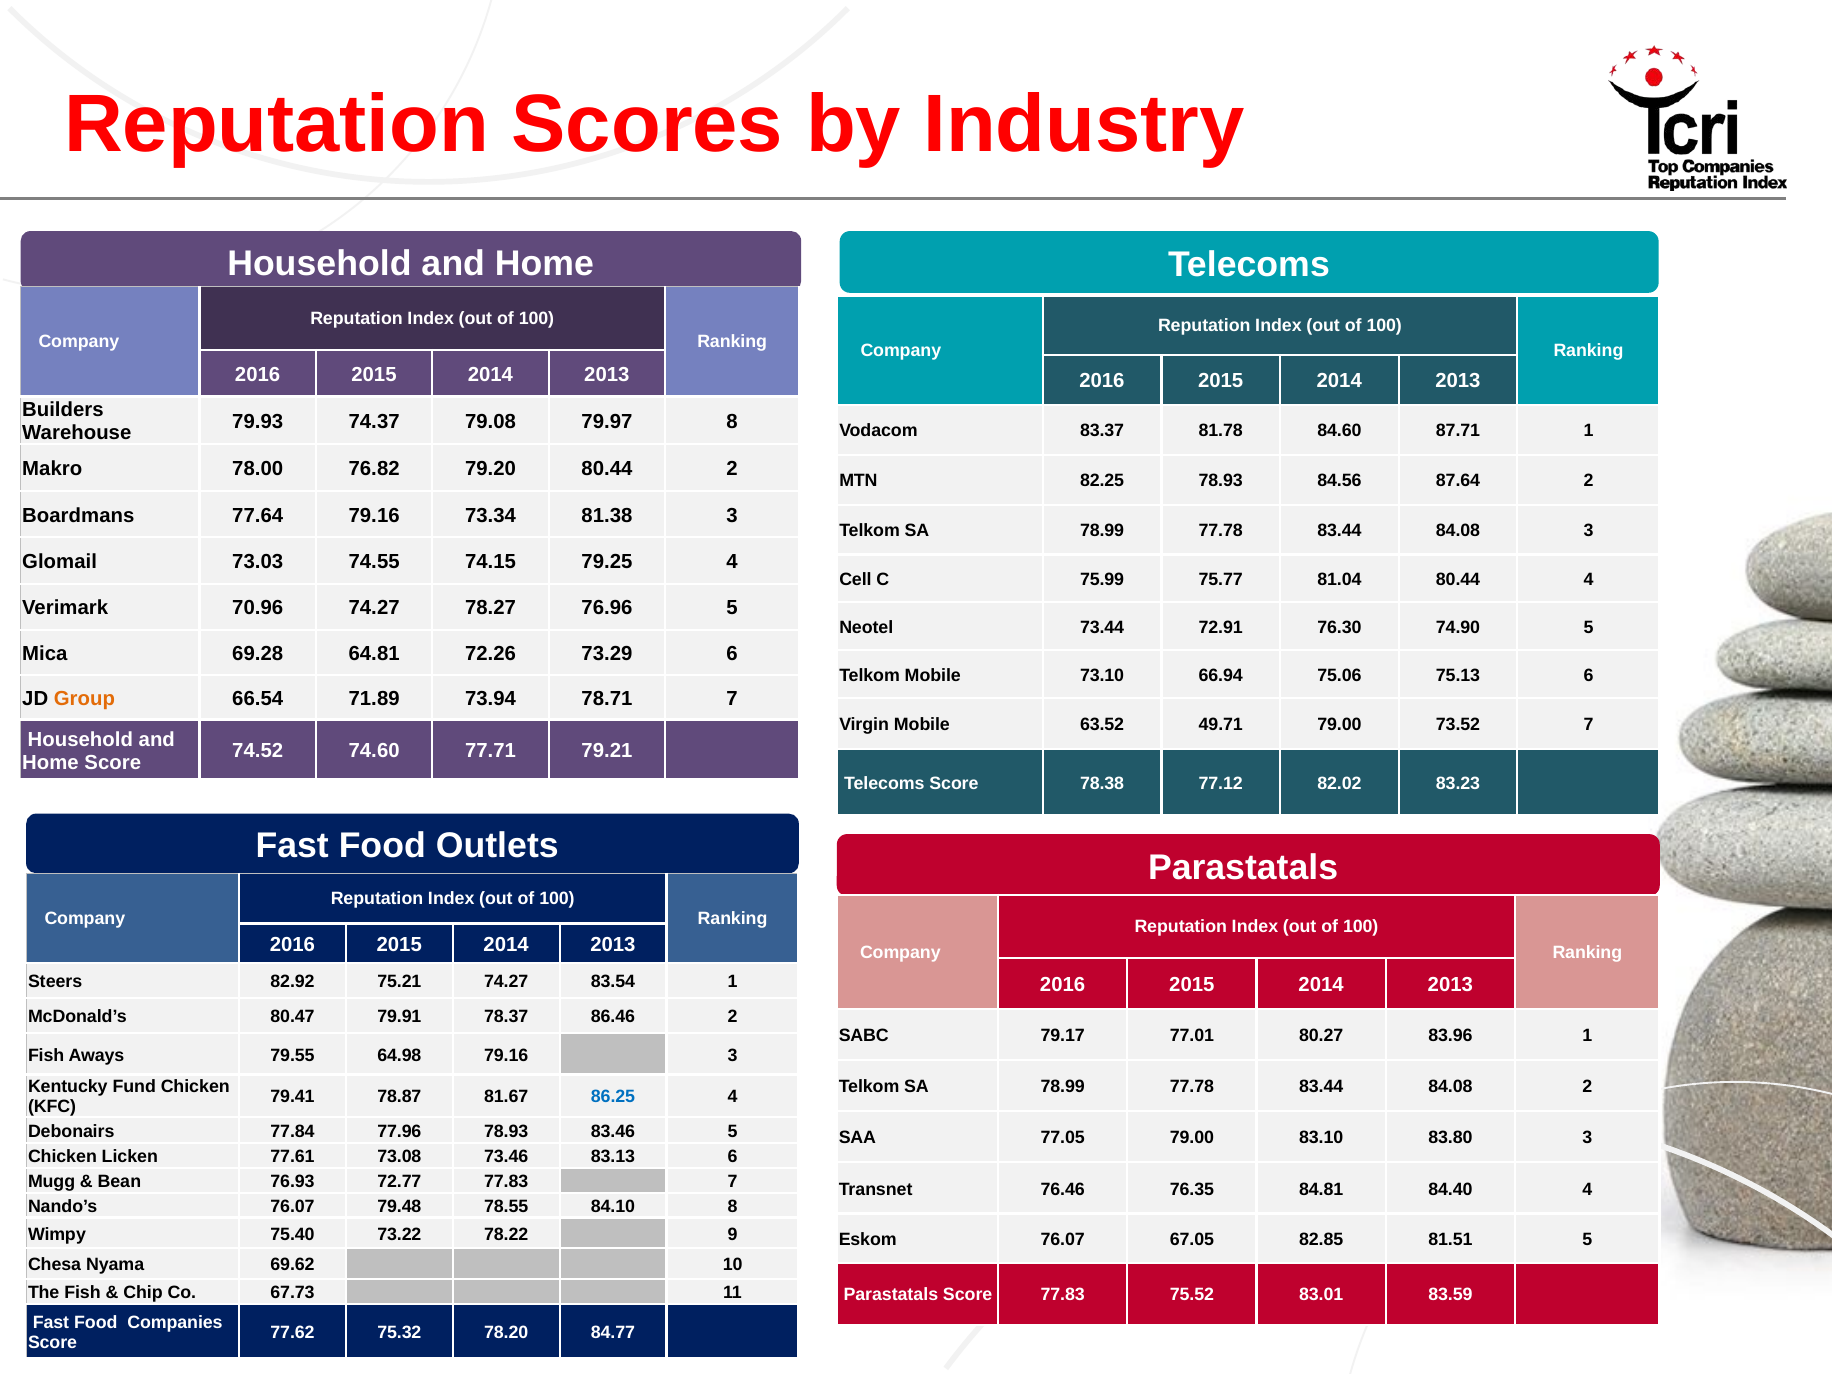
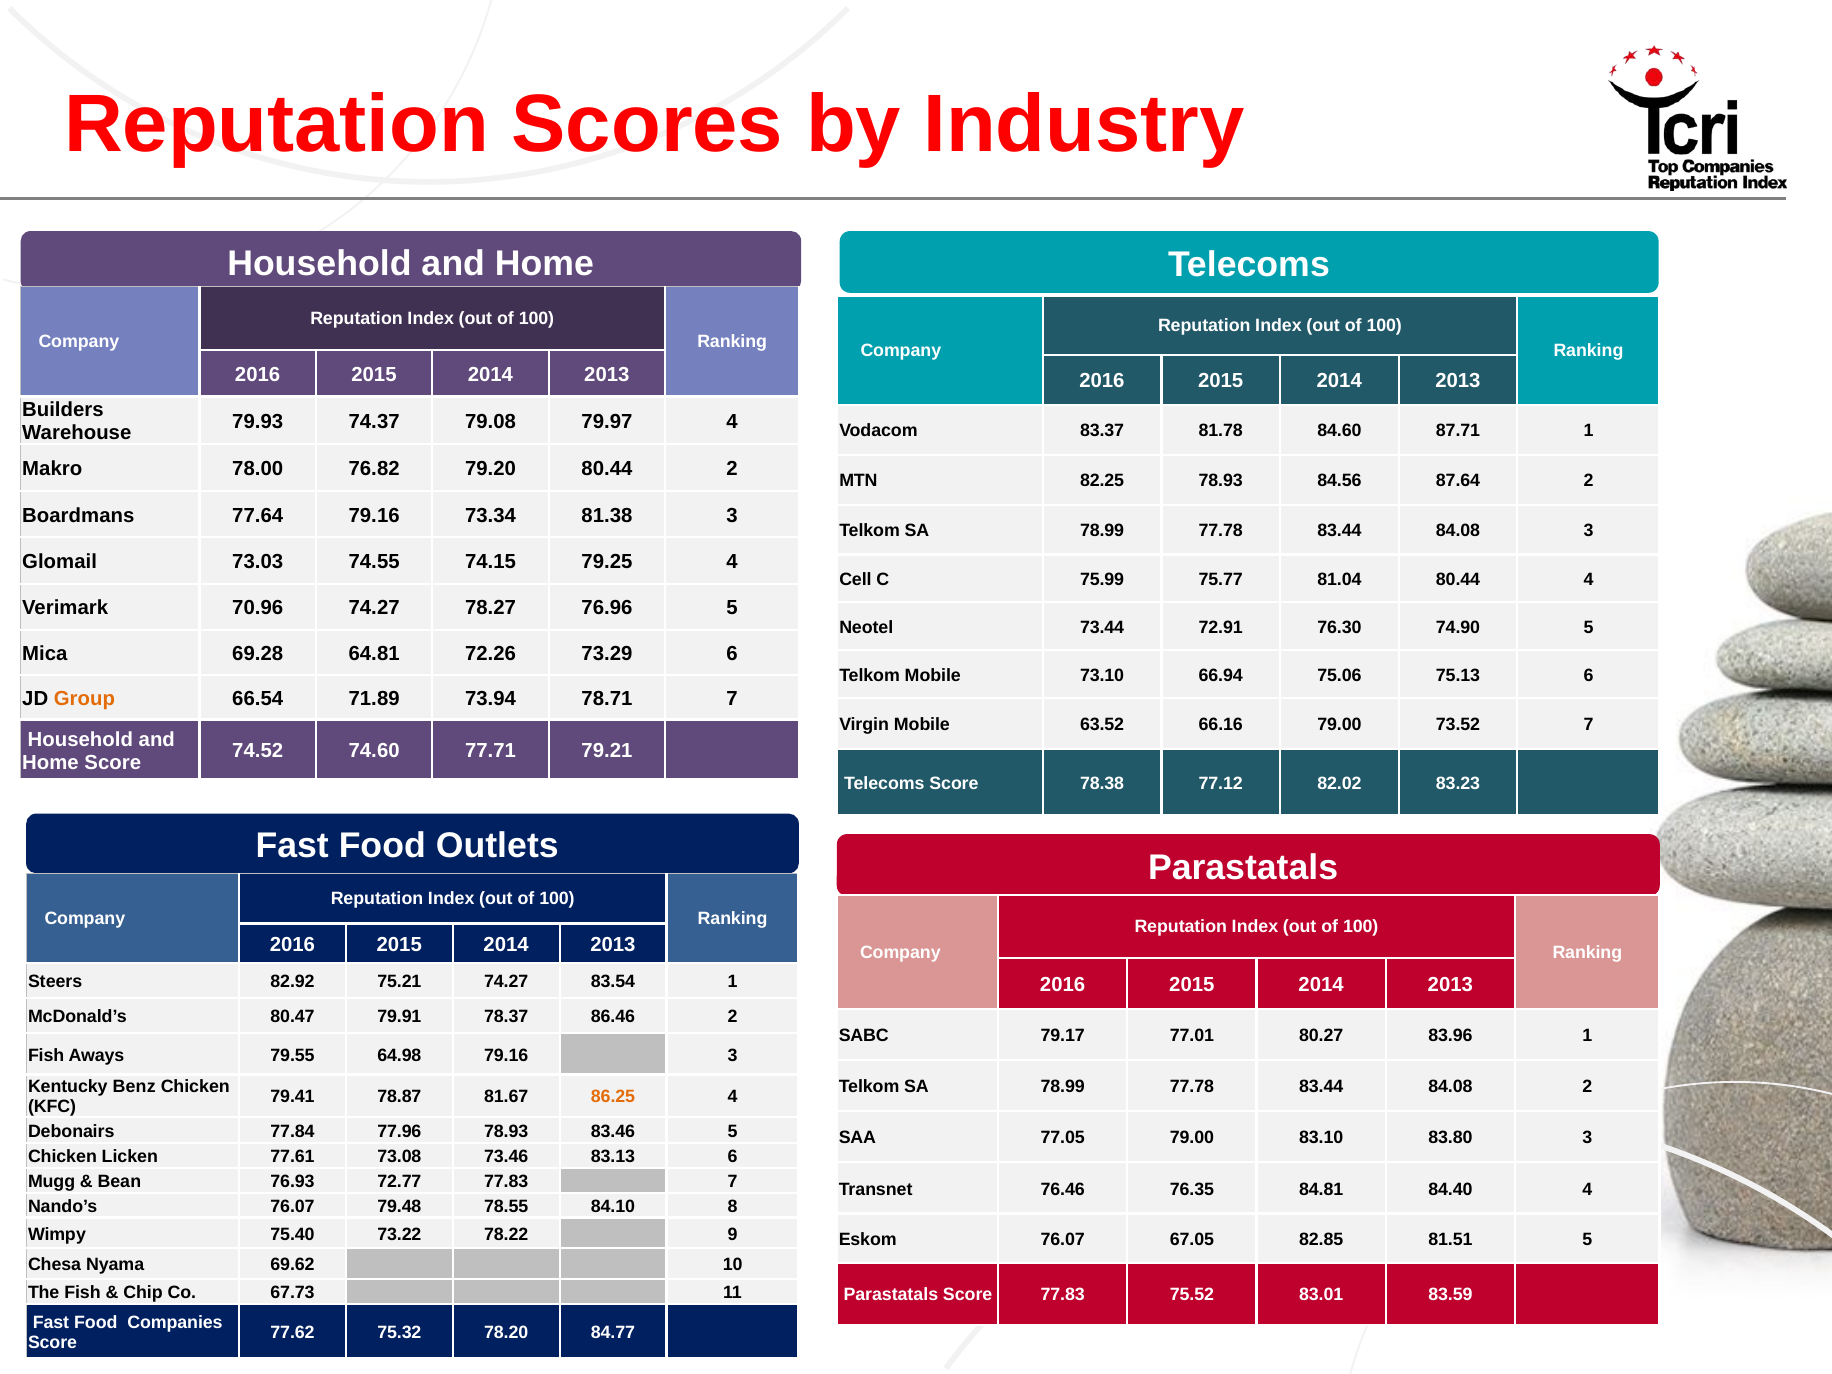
79.97 8: 8 -> 4
49.71: 49.71 -> 66.16
Fund: Fund -> Benz
86.25 colour: blue -> orange
